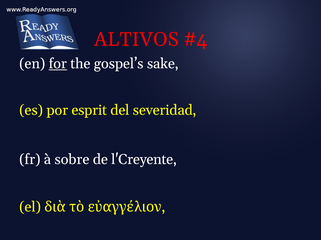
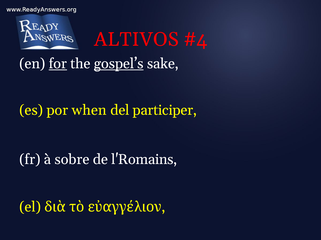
gospel’s underline: none -> present
esprit: esprit -> when
severidad: severidad -> participer
l'Creyente: l'Creyente -> l'Romains
